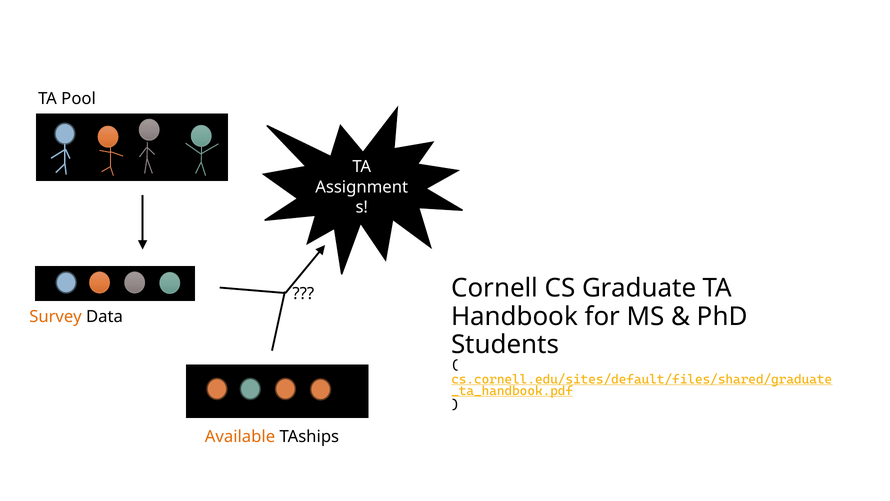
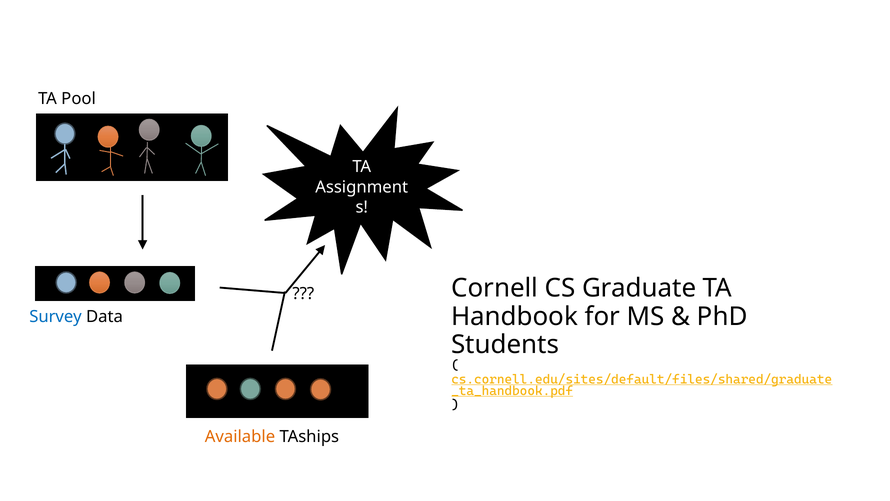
Survey colour: orange -> blue
